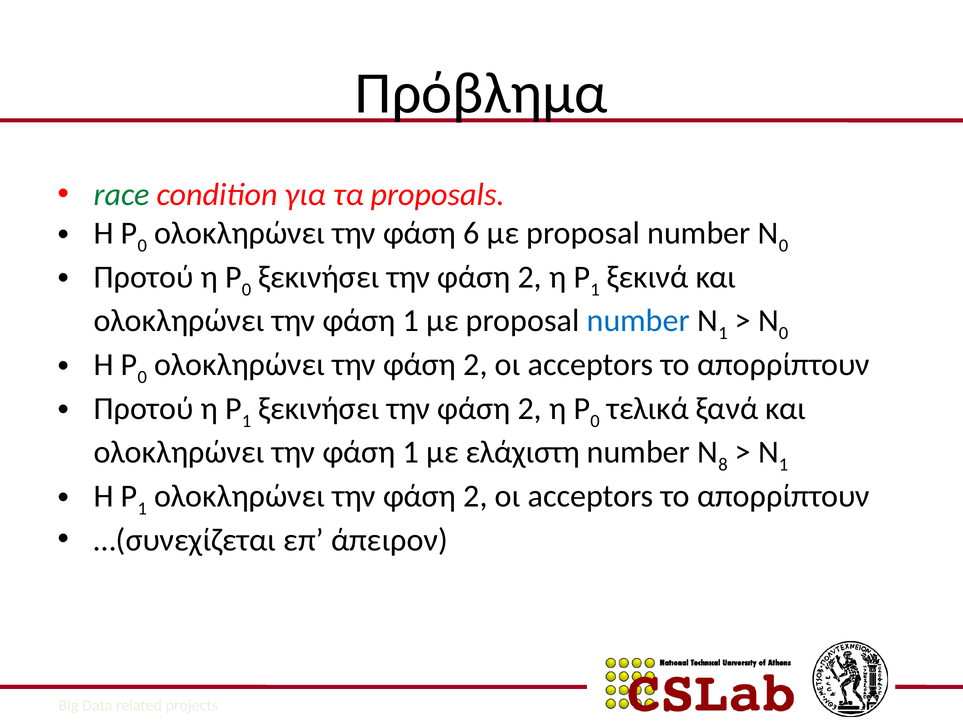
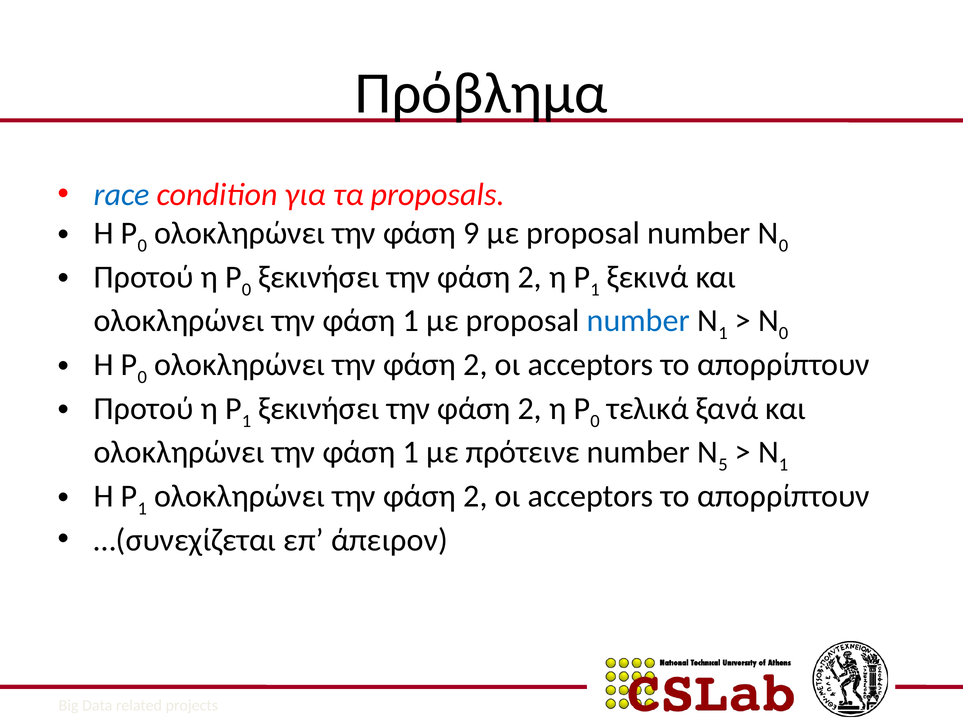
race colour: green -> blue
6: 6 -> 9
ελάχιστη: ελάχιστη -> πρότεινε
8: 8 -> 5
